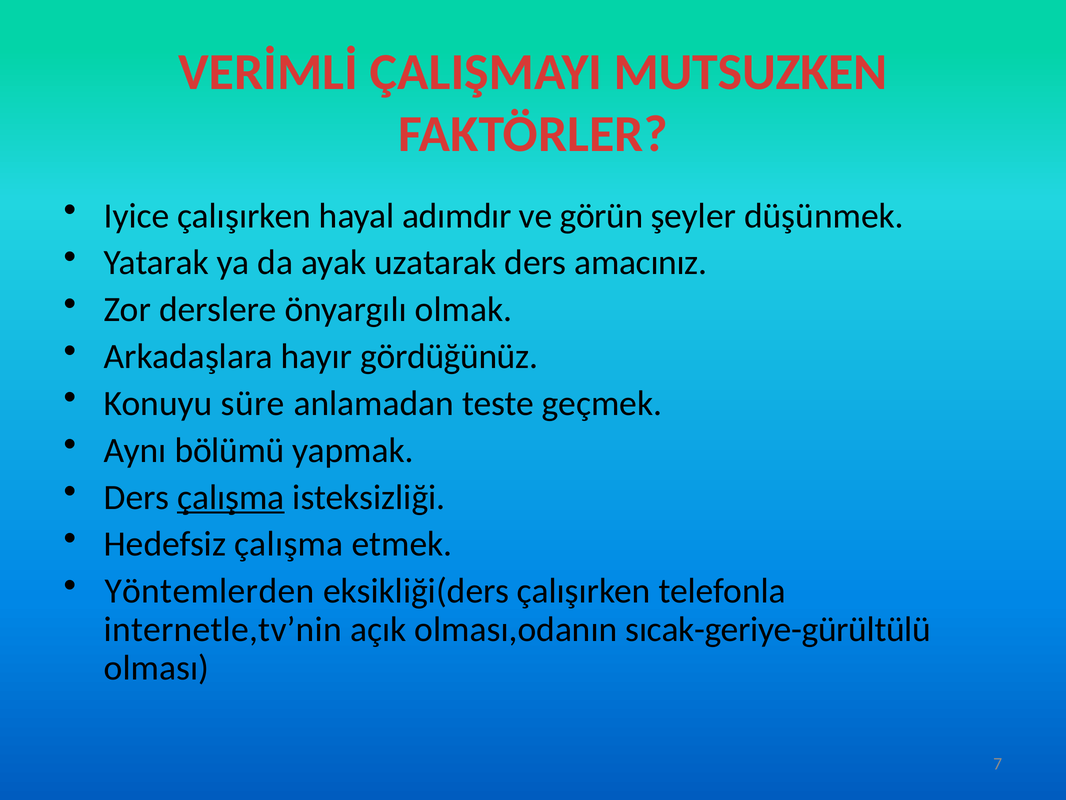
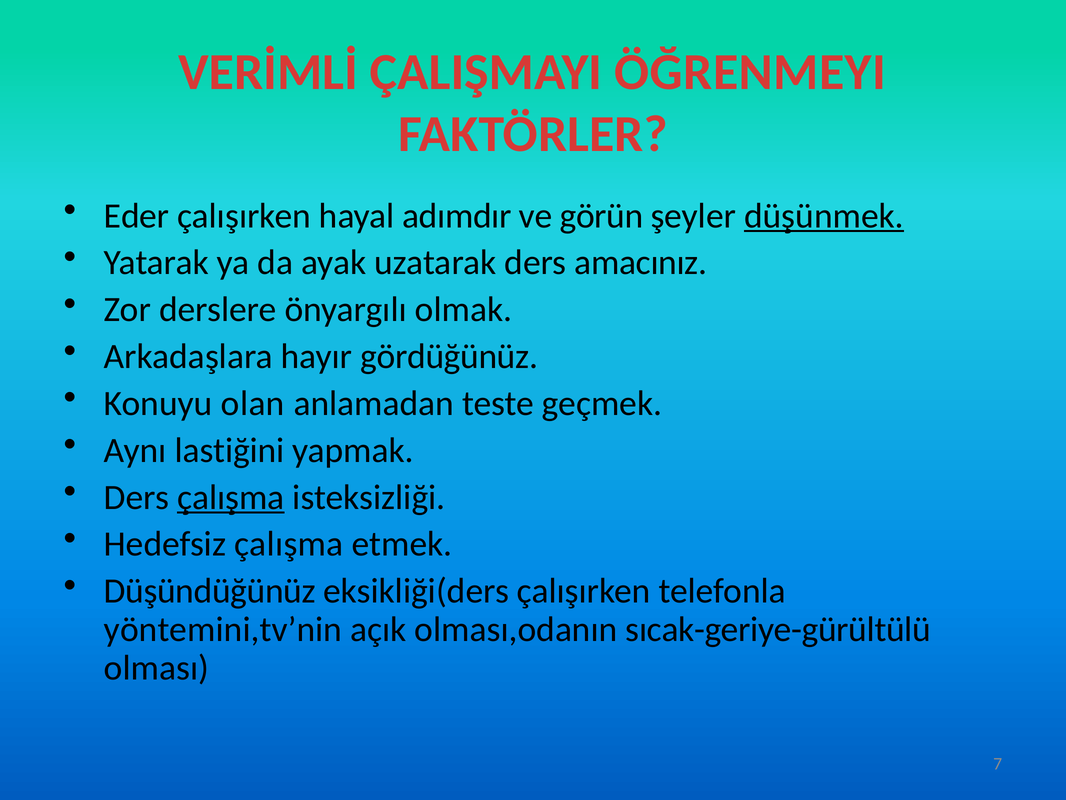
MUTSUZKEN: MUTSUZKEN -> ÖĞRENMEYI
Iyice: Iyice -> Eder
düşünmek underline: none -> present
süre: süre -> olan
bölümü: bölümü -> lastiğini
Yöntemlerden: Yöntemlerden -> Düşündüğünüz
internetle,tv’nin: internetle,tv’nin -> yöntemini,tv’nin
